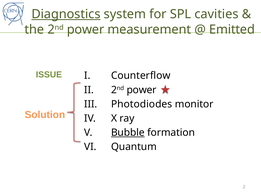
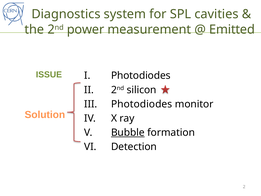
Diagnostics underline: present -> none
Counterflow at (141, 76): Counterflow -> Photodiodes
power at (142, 90): power -> silicon
Quantum: Quantum -> Detection
